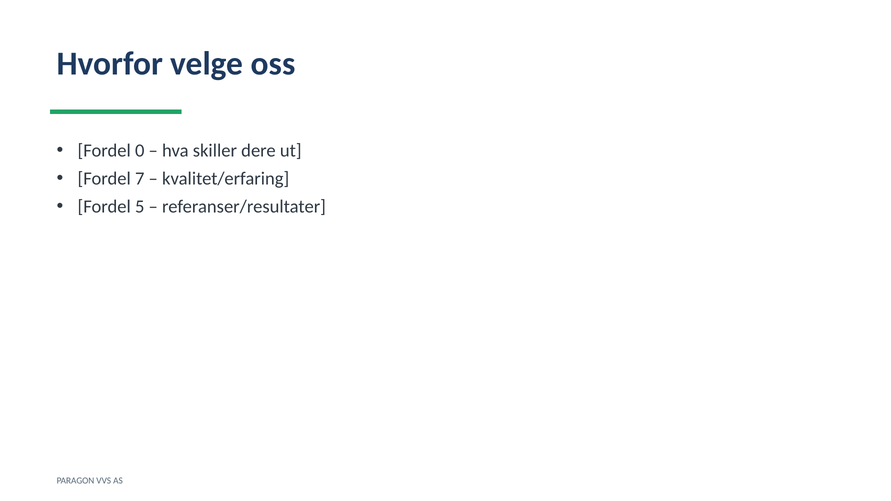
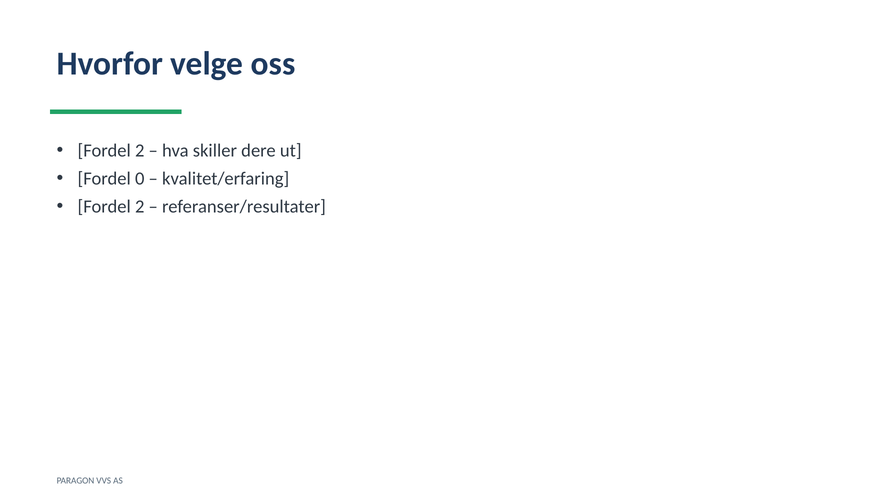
0 at (140, 151): 0 -> 2
7: 7 -> 0
5 at (140, 207): 5 -> 2
